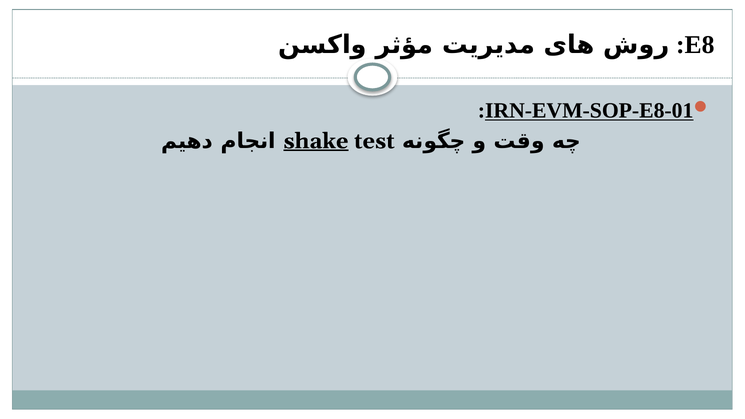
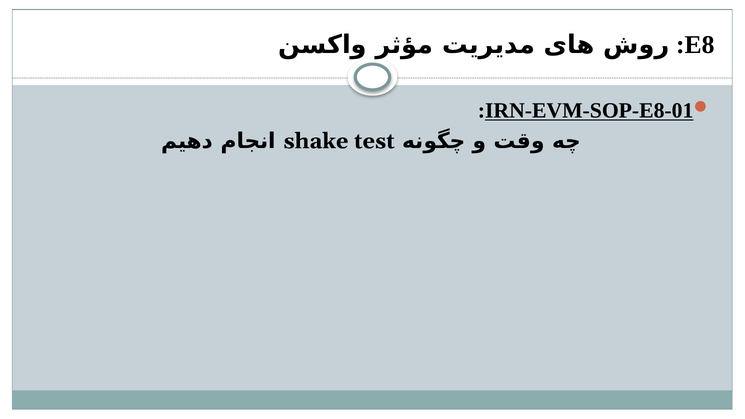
shake underline: present -> none
